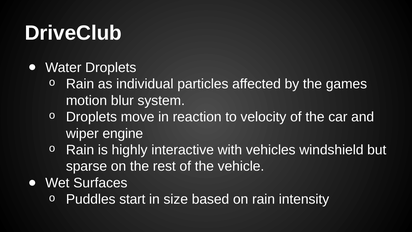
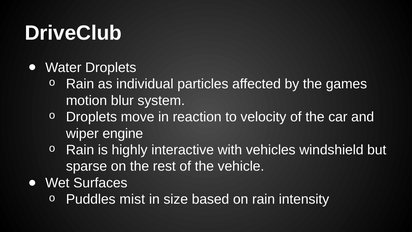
start: start -> mist
